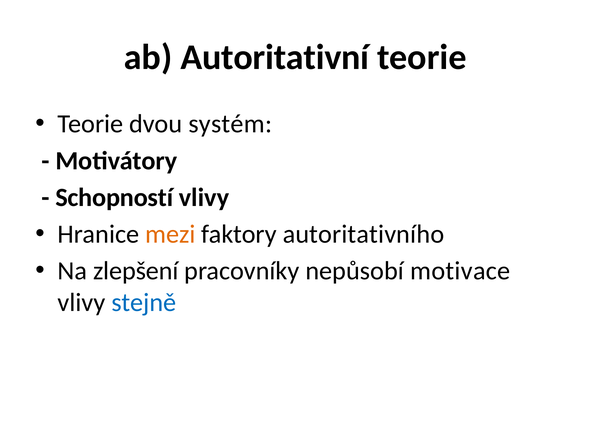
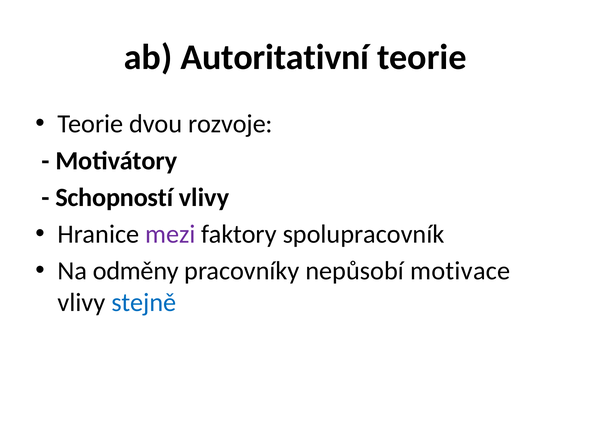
systém: systém -> rozvoje
mezi colour: orange -> purple
autoritativního: autoritativního -> spolupracovník
zlepšení: zlepšení -> odměny
